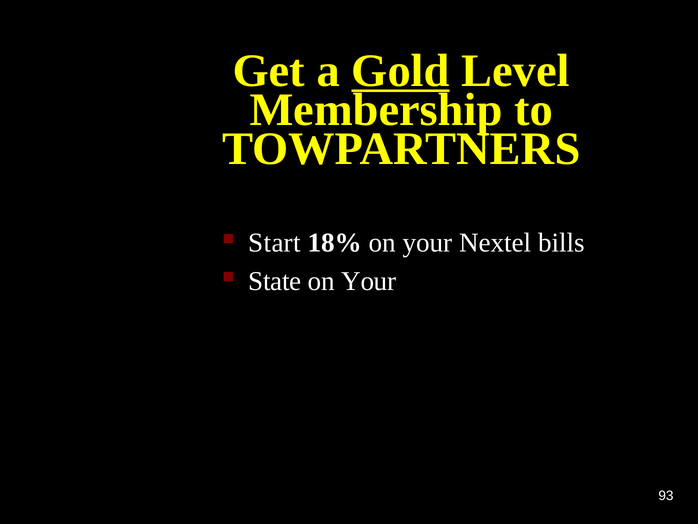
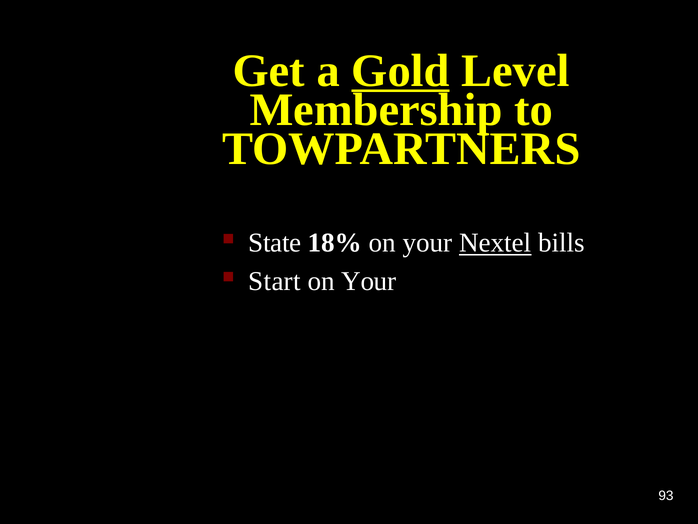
Start: Start -> State
Nextel underline: none -> present
State: State -> Start
